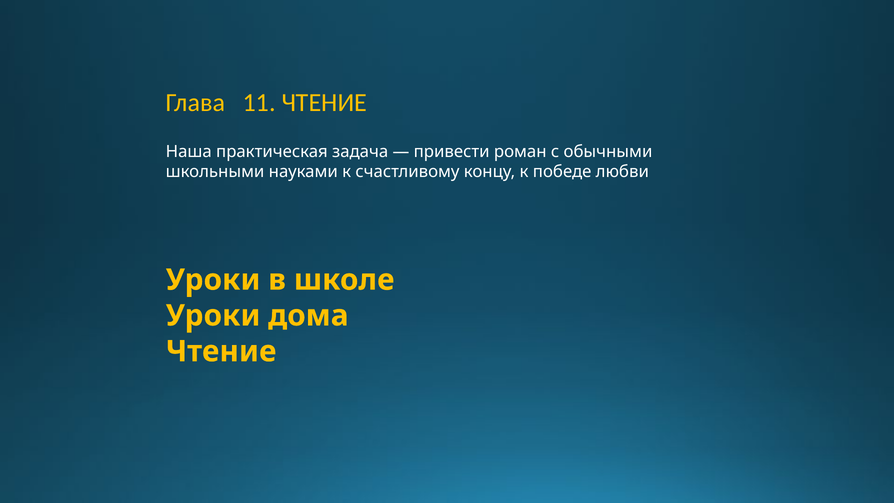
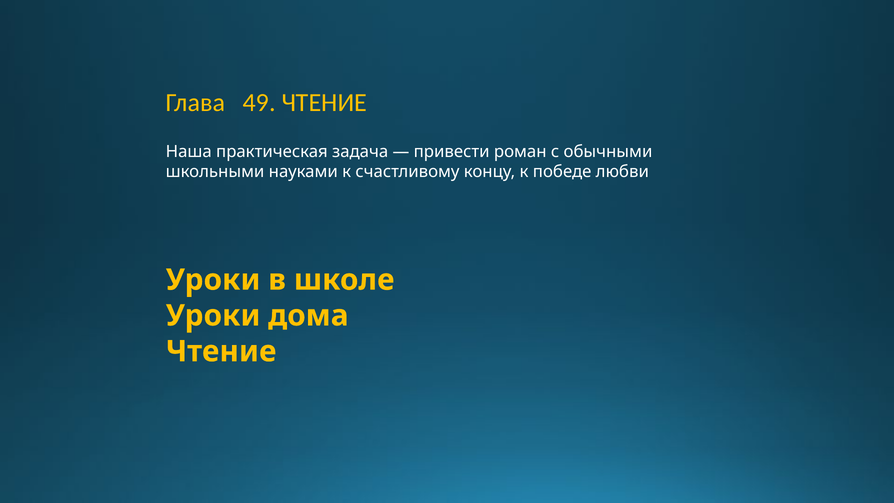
11: 11 -> 49
